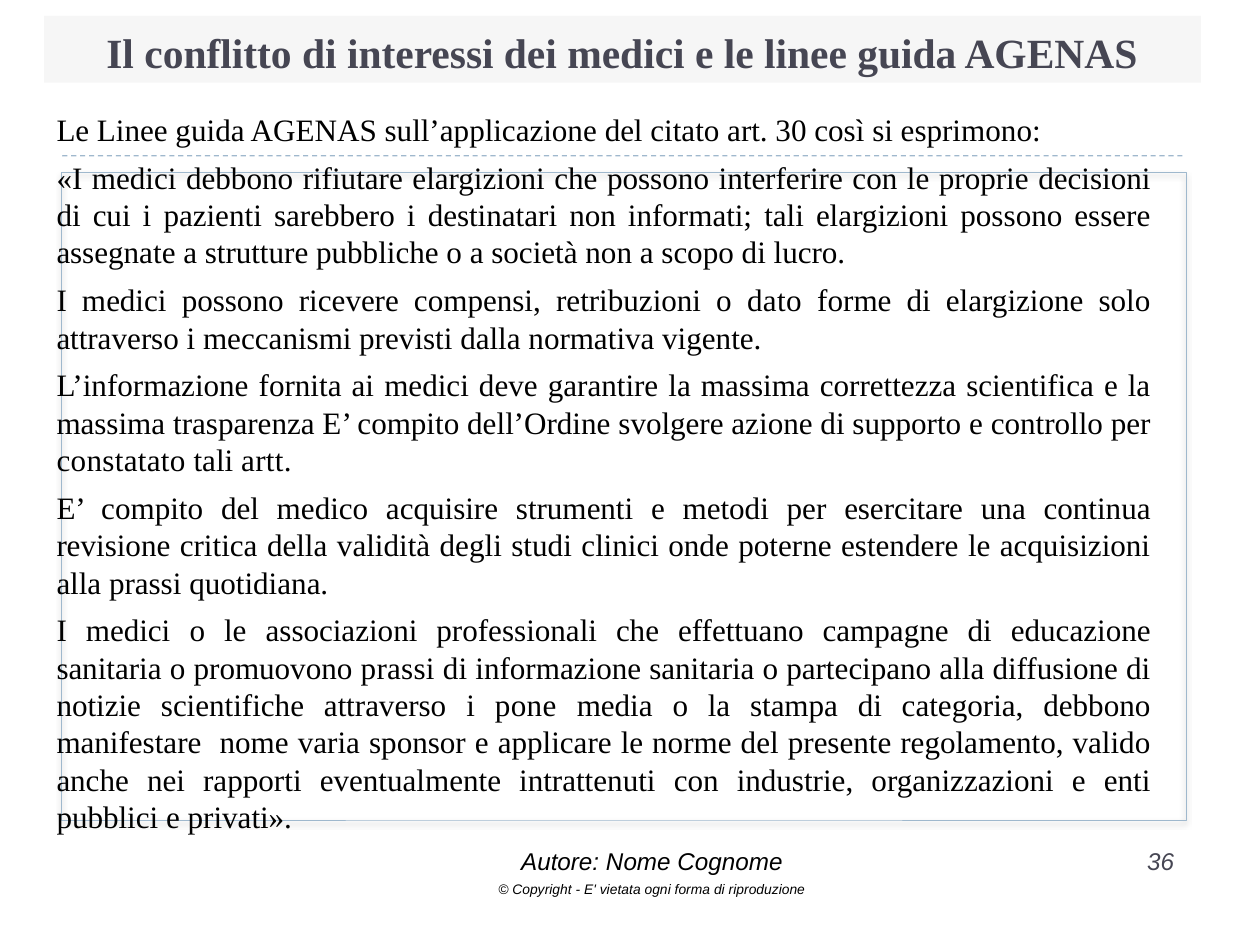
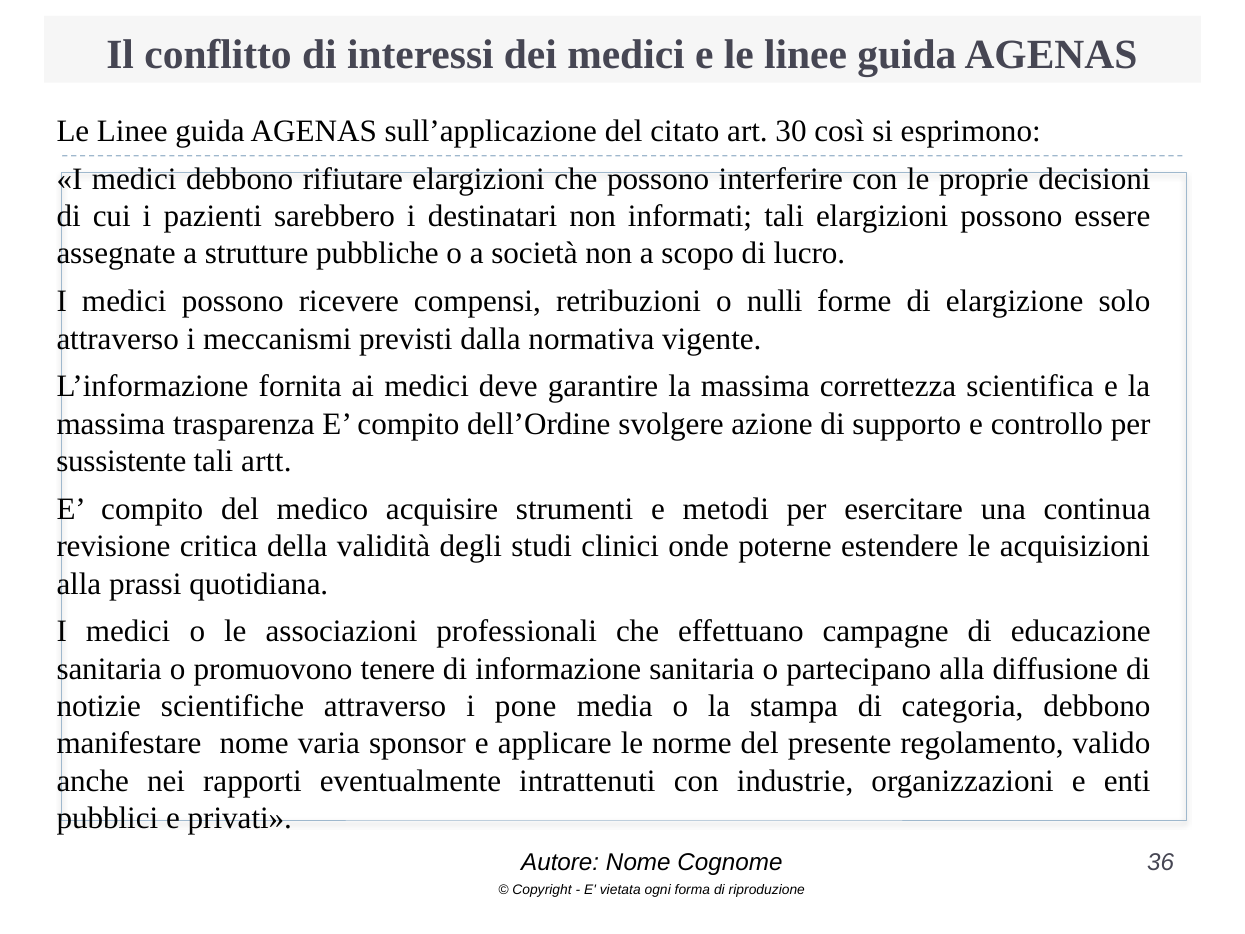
dato: dato -> nulli
constatato: constatato -> sussistente
promuovono prassi: prassi -> tenere
